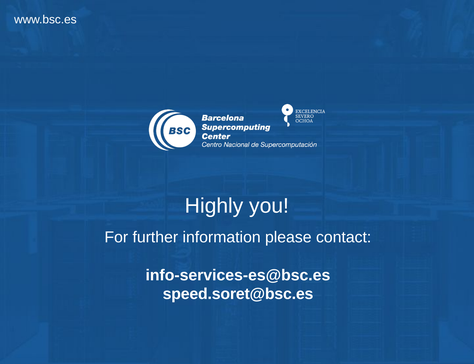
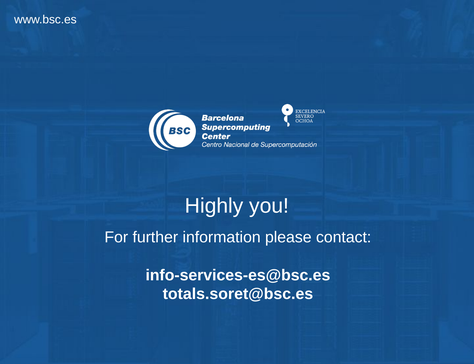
speed.soret@bsc.es: speed.soret@bsc.es -> totals.soret@bsc.es
